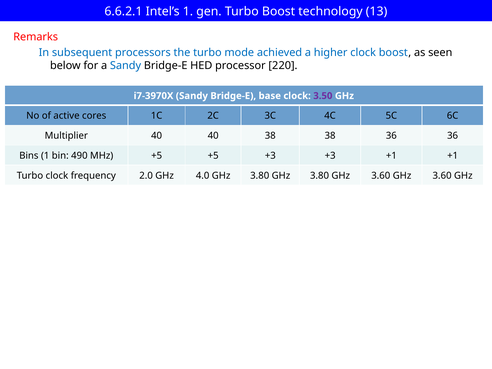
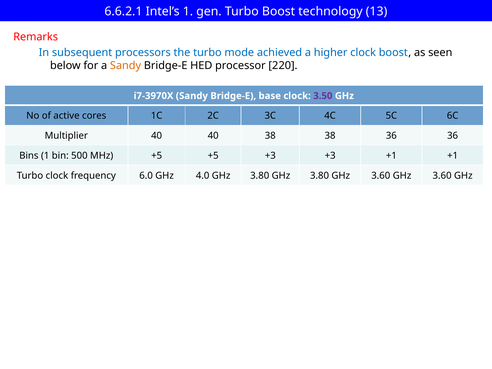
Sandy at (126, 66) colour: blue -> orange
490: 490 -> 500
2.0: 2.0 -> 6.0
